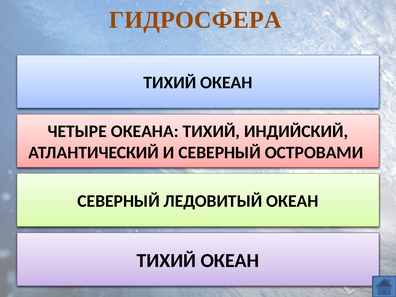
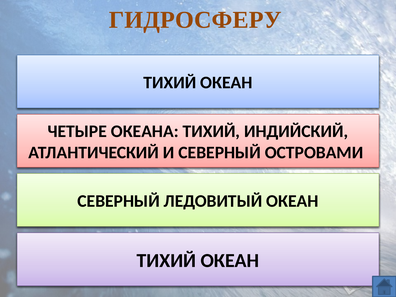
ГИДРОСФЕРА: ГИДРОСФЕРА -> ГИДРОСФЕРУ
